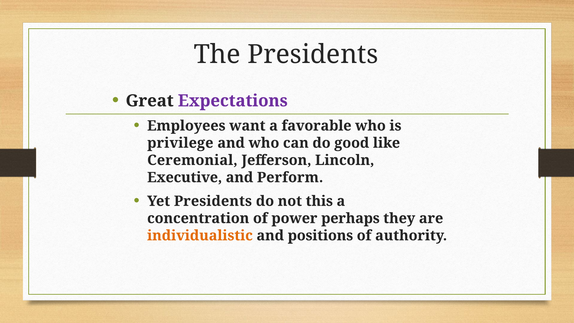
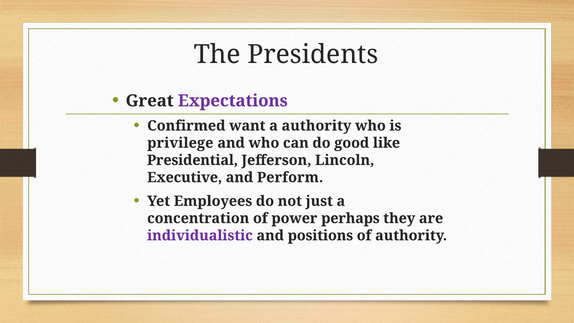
Employees: Employees -> Confirmed
a favorable: favorable -> authority
Ceremonial: Ceremonial -> Presidential
Yet Presidents: Presidents -> Employees
this: this -> just
individualistic colour: orange -> purple
